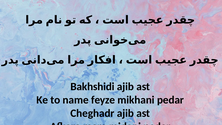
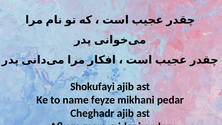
Bakhshidi: Bakhshidi -> Shokufayi
